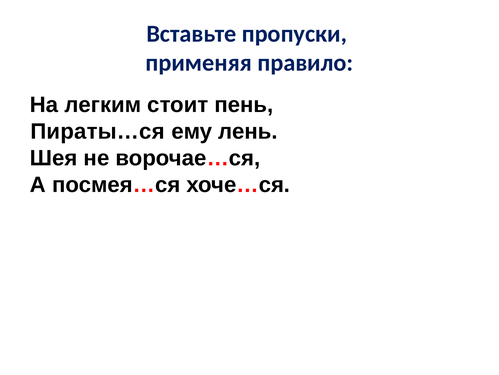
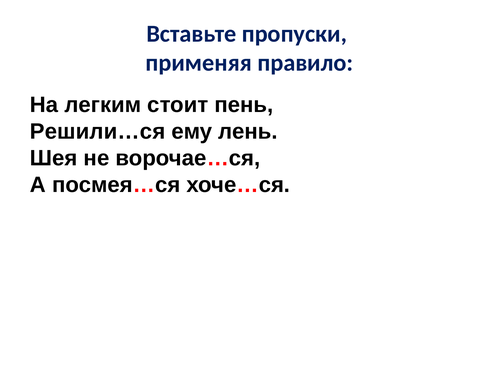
Пираты…ся: Пираты…ся -> Решили…ся
